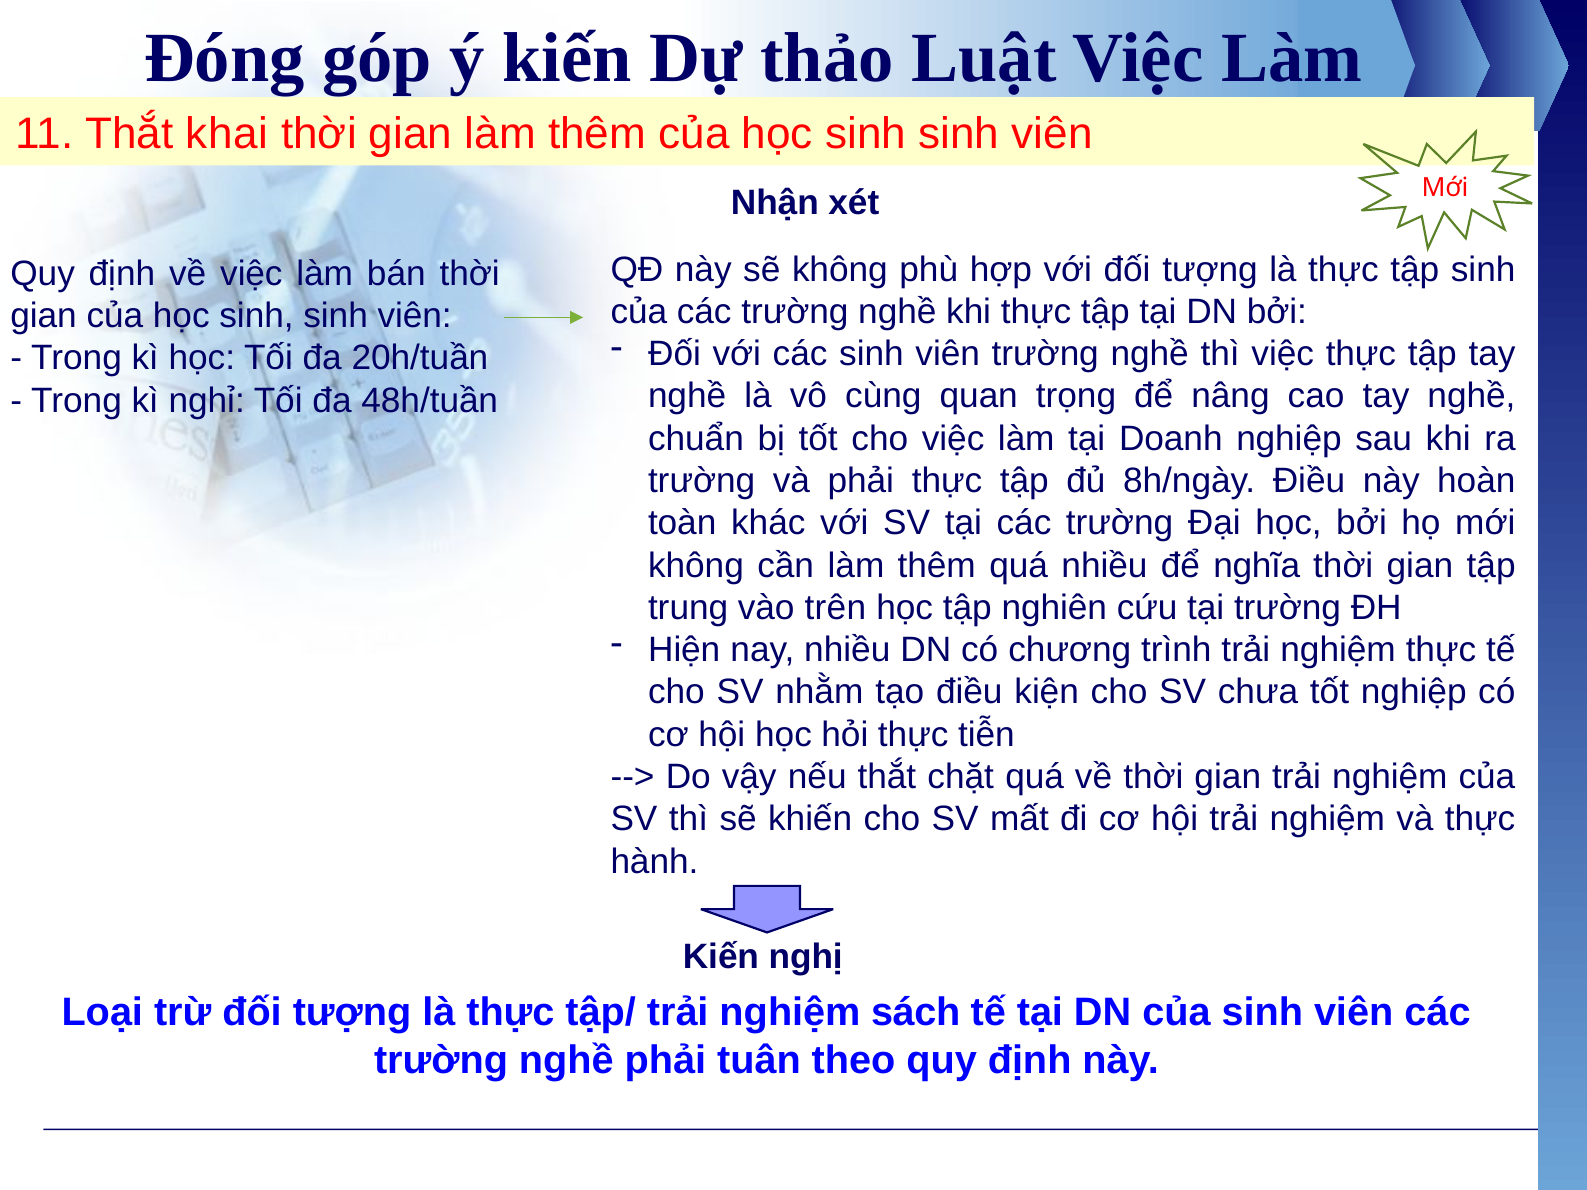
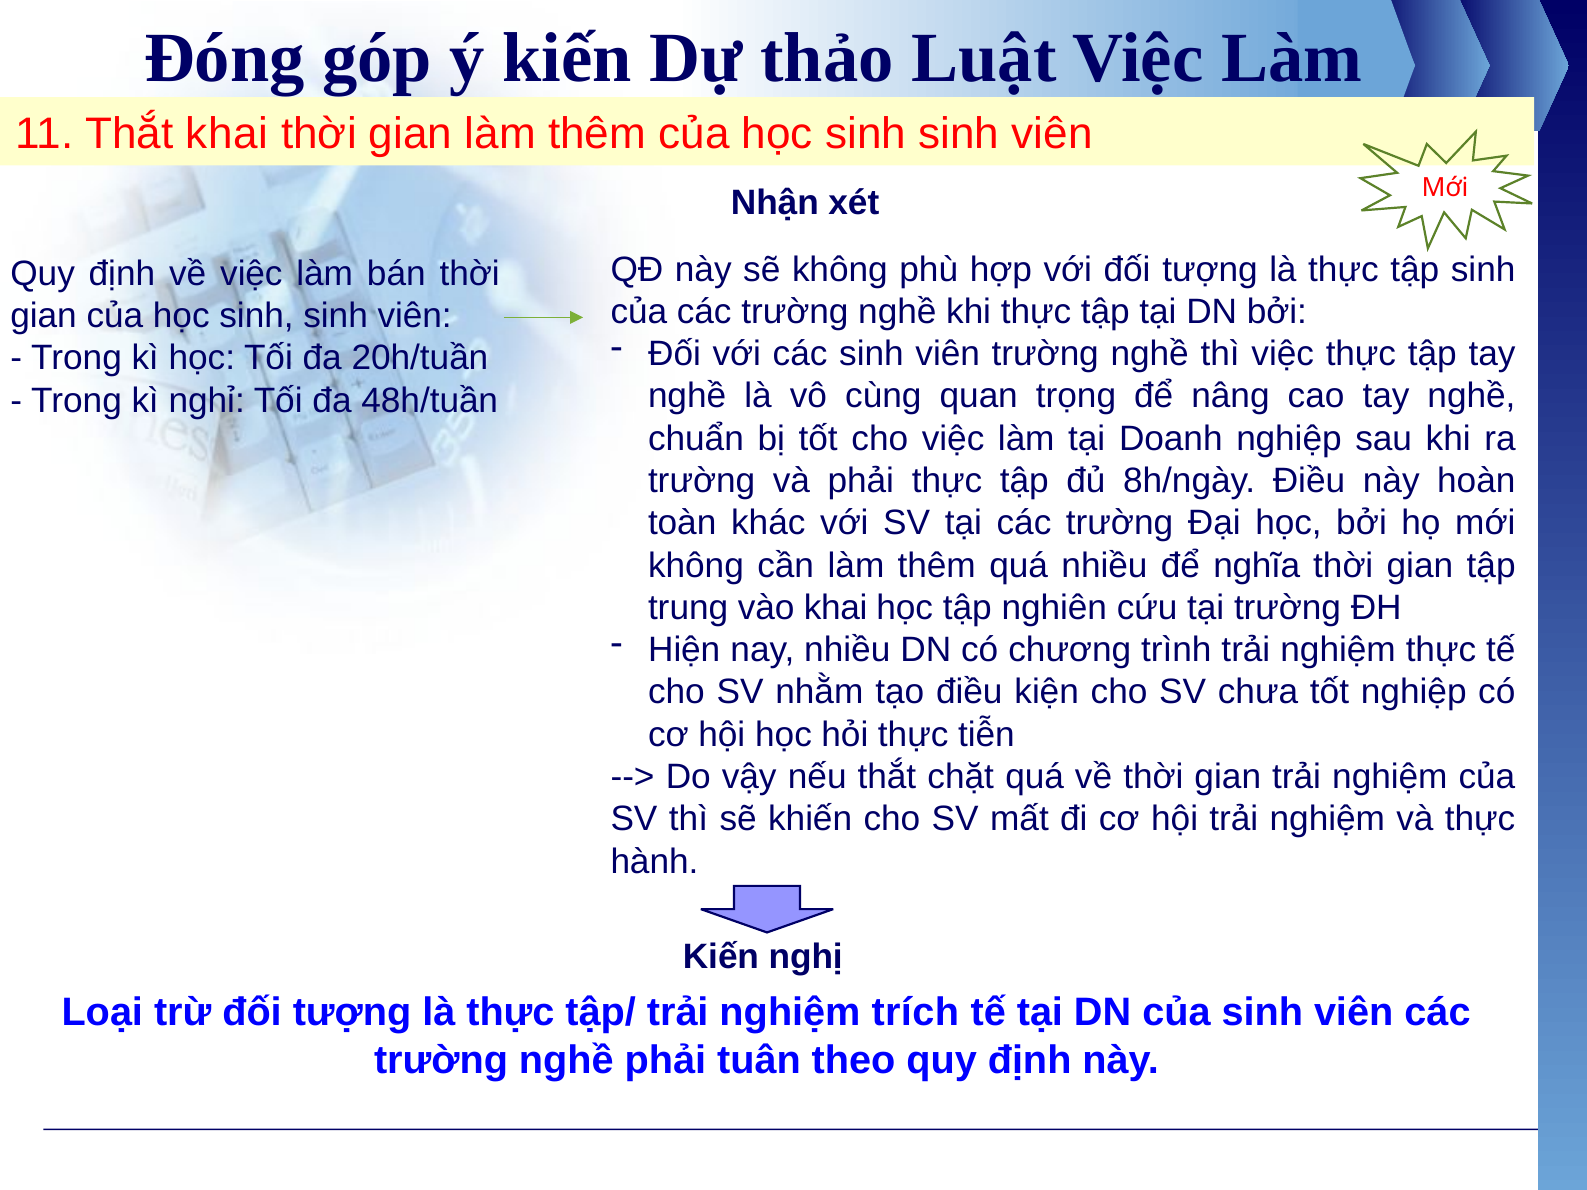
vào trên: trên -> khai
sách: sách -> trích
